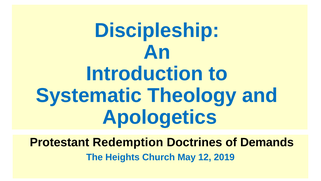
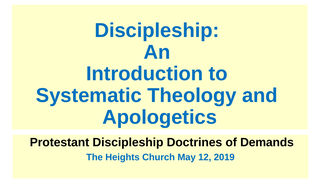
Protestant Redemption: Redemption -> Discipleship
